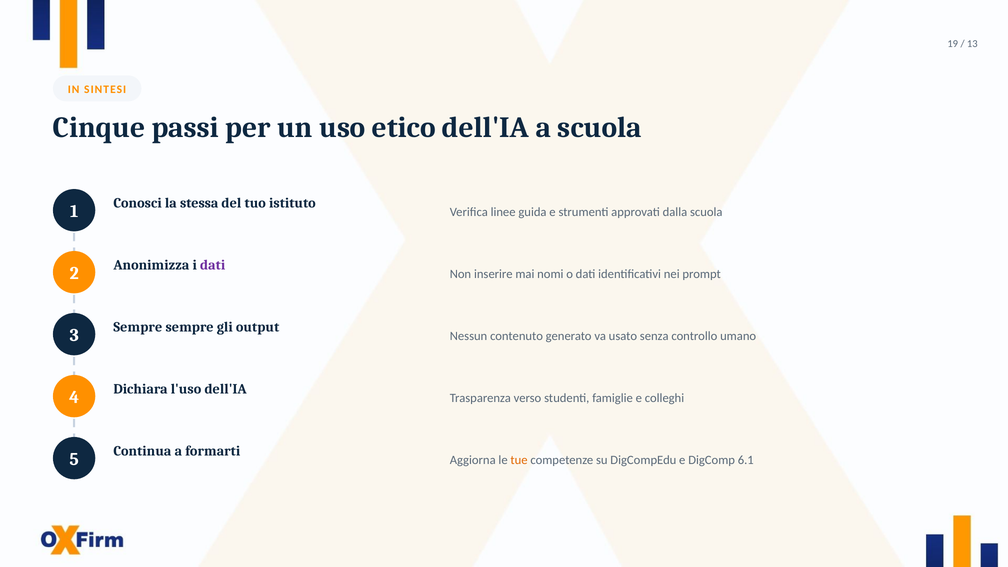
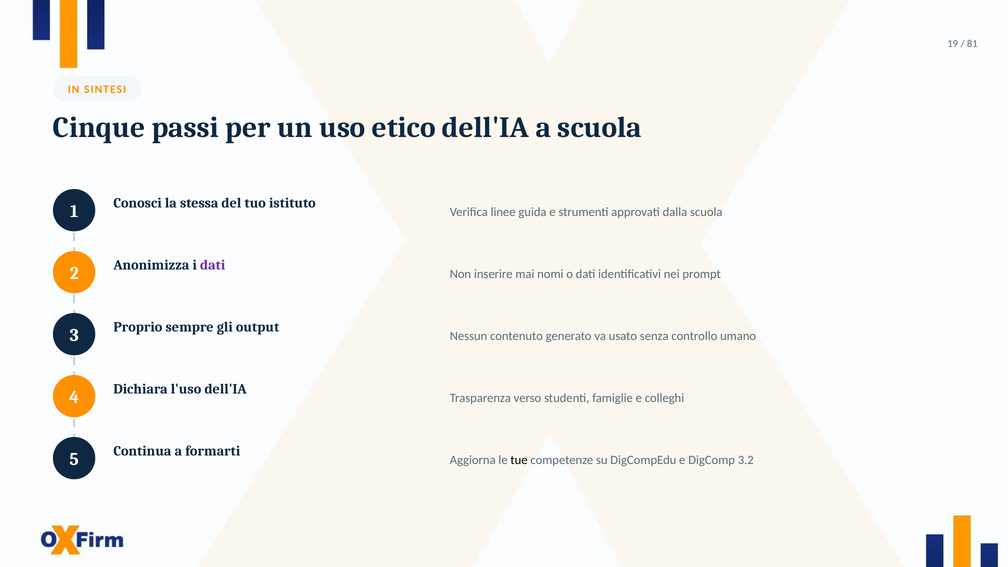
13: 13 -> 81
3 Sempre: Sempre -> Proprio
tue colour: orange -> black
6.1: 6.1 -> 3.2
